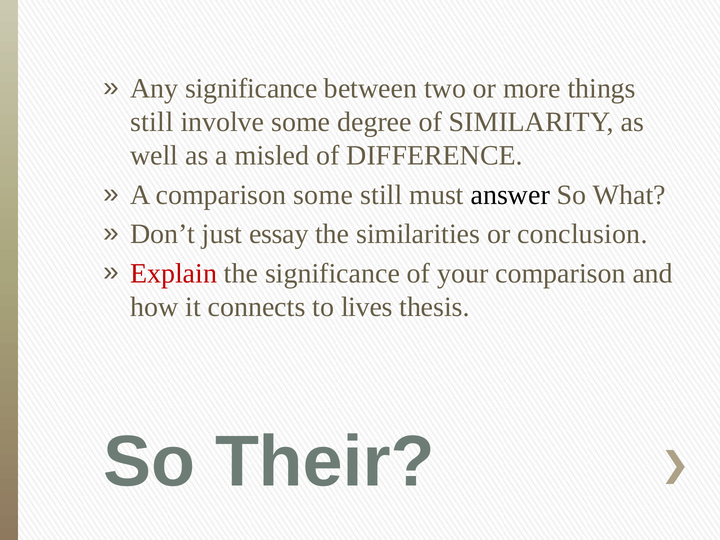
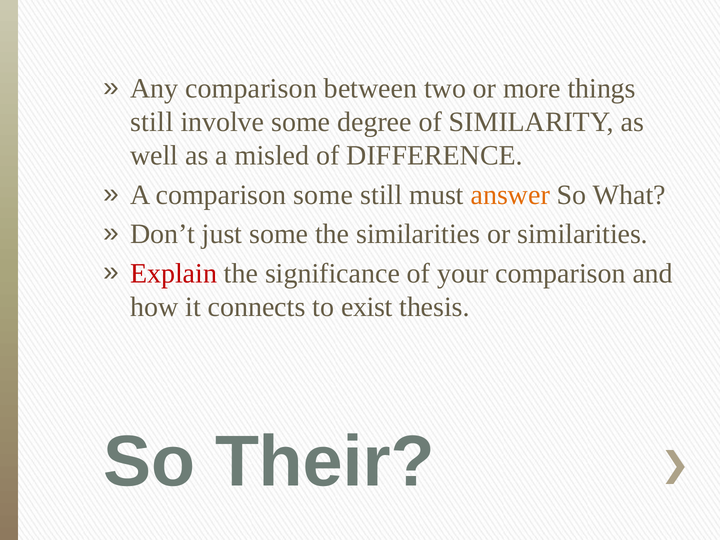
Any significance: significance -> comparison
answer colour: black -> orange
just essay: essay -> some
or conclusion: conclusion -> similarities
lives: lives -> exist
